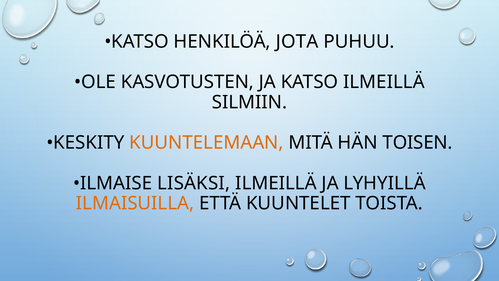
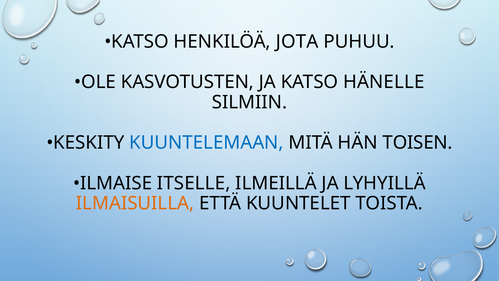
KATSO ILMEILLÄ: ILMEILLÄ -> HÄNELLE
KUUNTELEMAAN colour: orange -> blue
LISÄKSI: LISÄKSI -> ITSELLE
